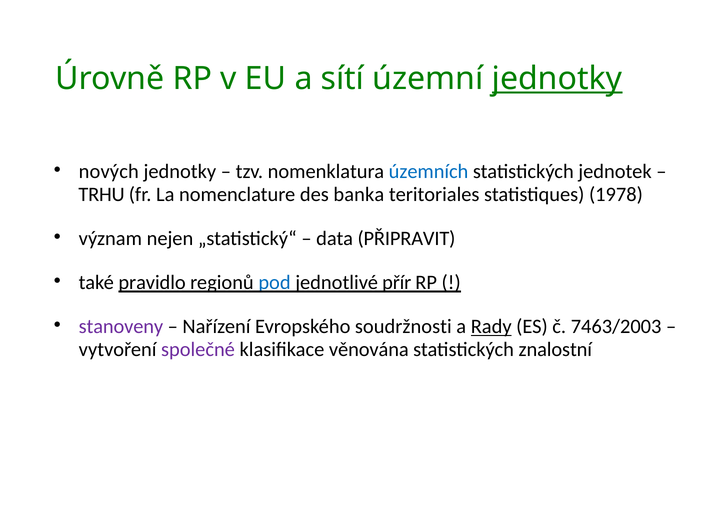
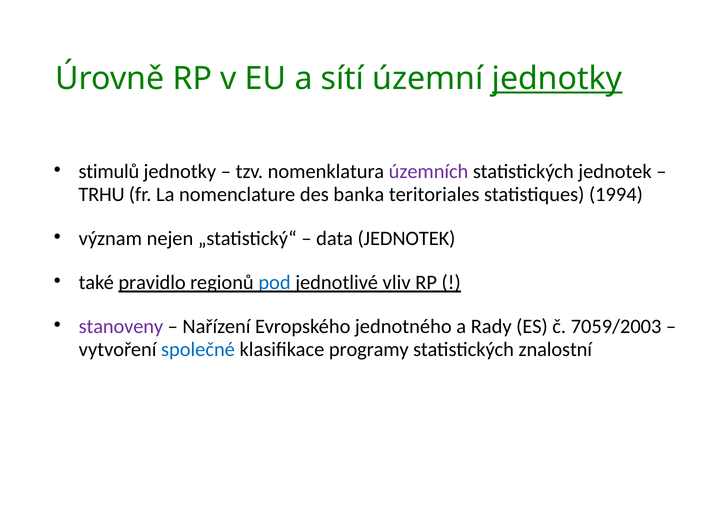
nových: nových -> stimulů
územních colour: blue -> purple
1978: 1978 -> 1994
data PŘIPRAVIT: PŘIPRAVIT -> JEDNOTEK
přír: přír -> vliv
soudržnosti: soudržnosti -> jednotného
Rady underline: present -> none
7463/2003: 7463/2003 -> 7059/2003
společné colour: purple -> blue
věnována: věnována -> programy
